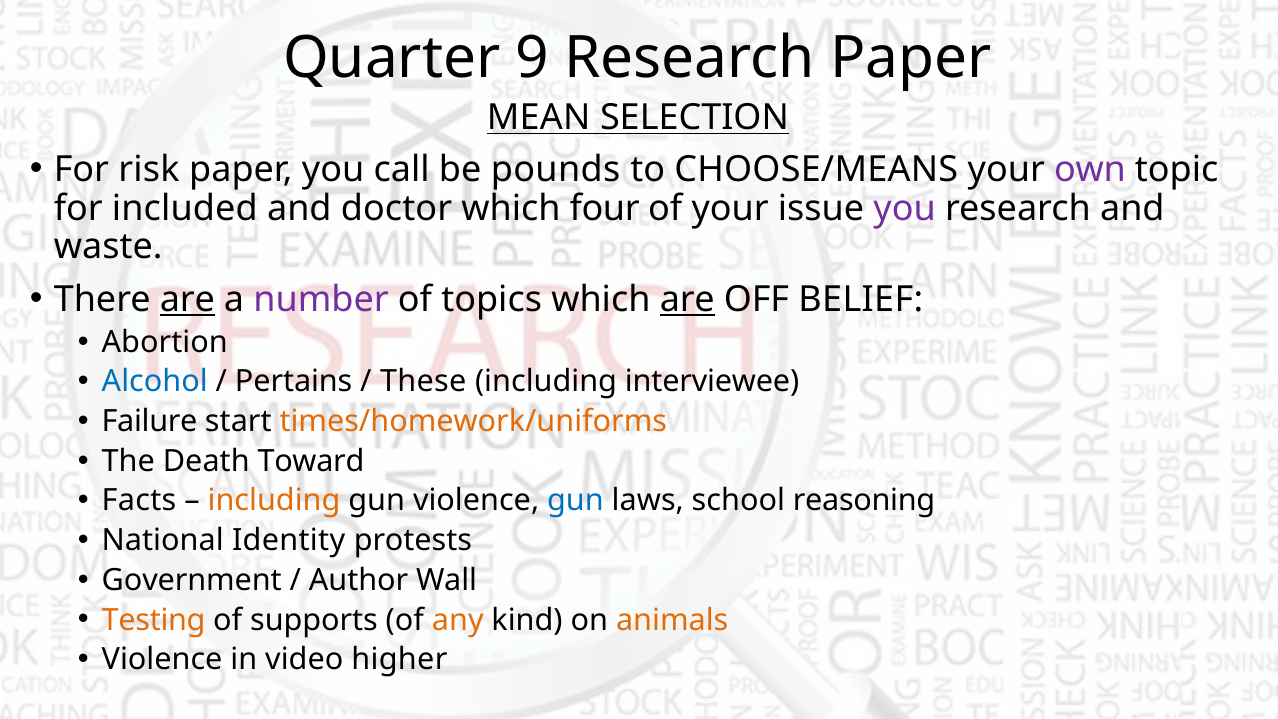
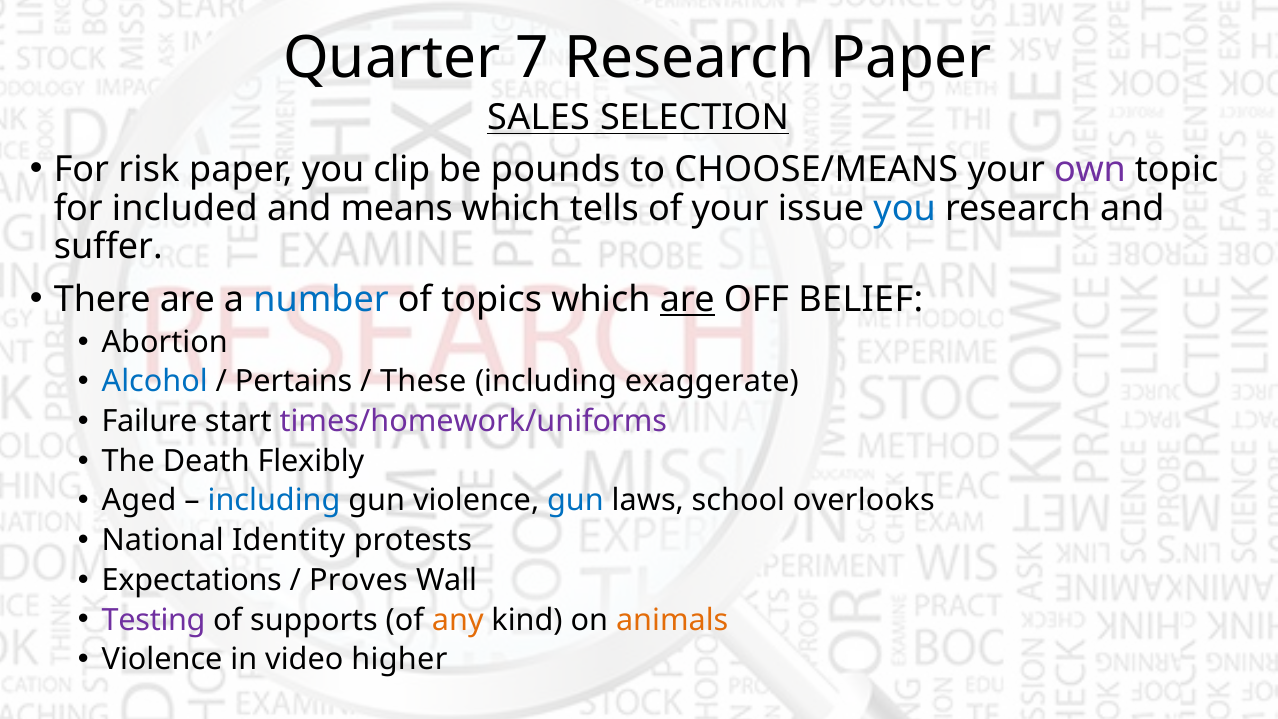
9: 9 -> 7
MEAN: MEAN -> SALES
call: call -> clip
doctor: doctor -> means
four: four -> tells
you at (905, 208) colour: purple -> blue
waste: waste -> suffer
are at (187, 299) underline: present -> none
number colour: purple -> blue
interviewee: interviewee -> exaggerate
times/homework/uniforms colour: orange -> purple
Toward: Toward -> Flexibly
Facts: Facts -> Aged
including at (274, 501) colour: orange -> blue
reasoning: reasoning -> overlooks
Government: Government -> Expectations
Author: Author -> Proves
Testing colour: orange -> purple
